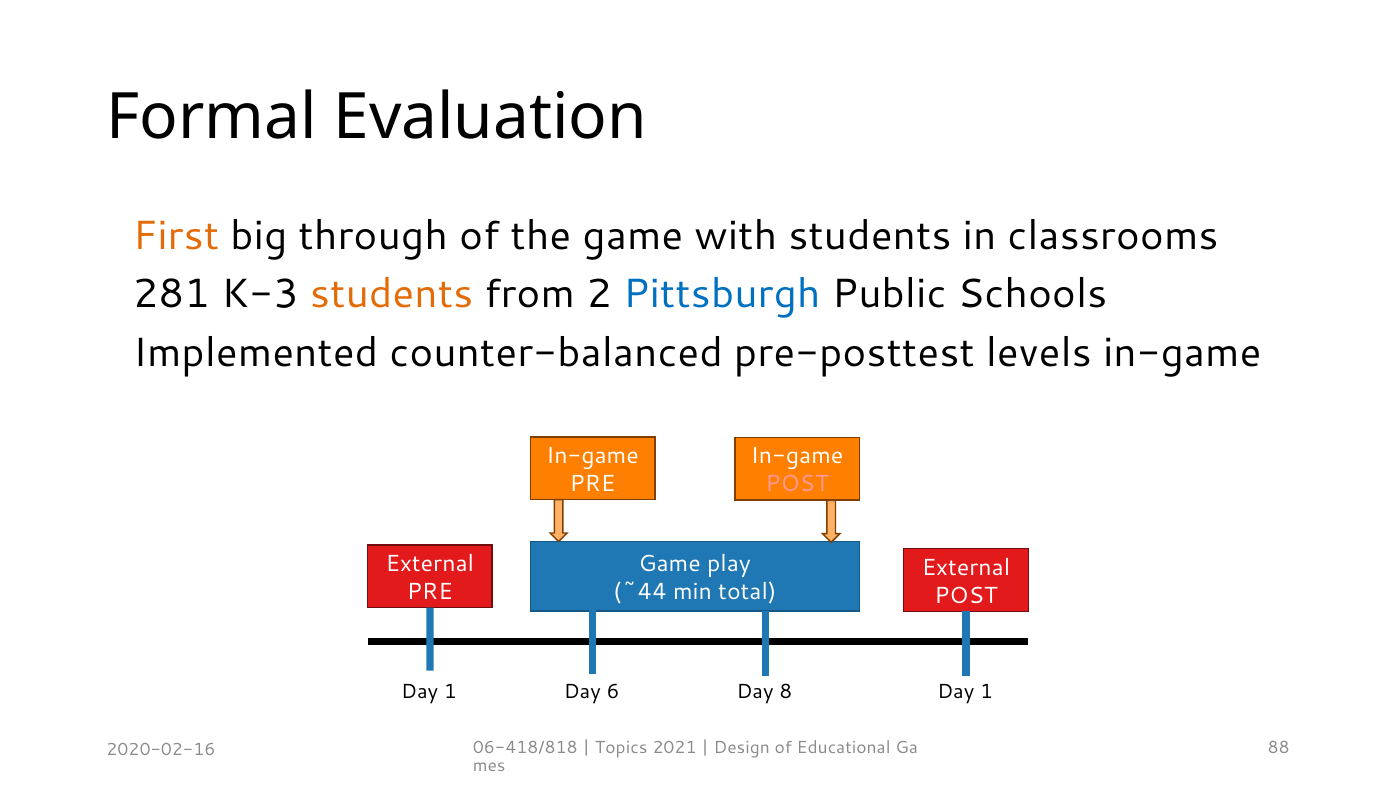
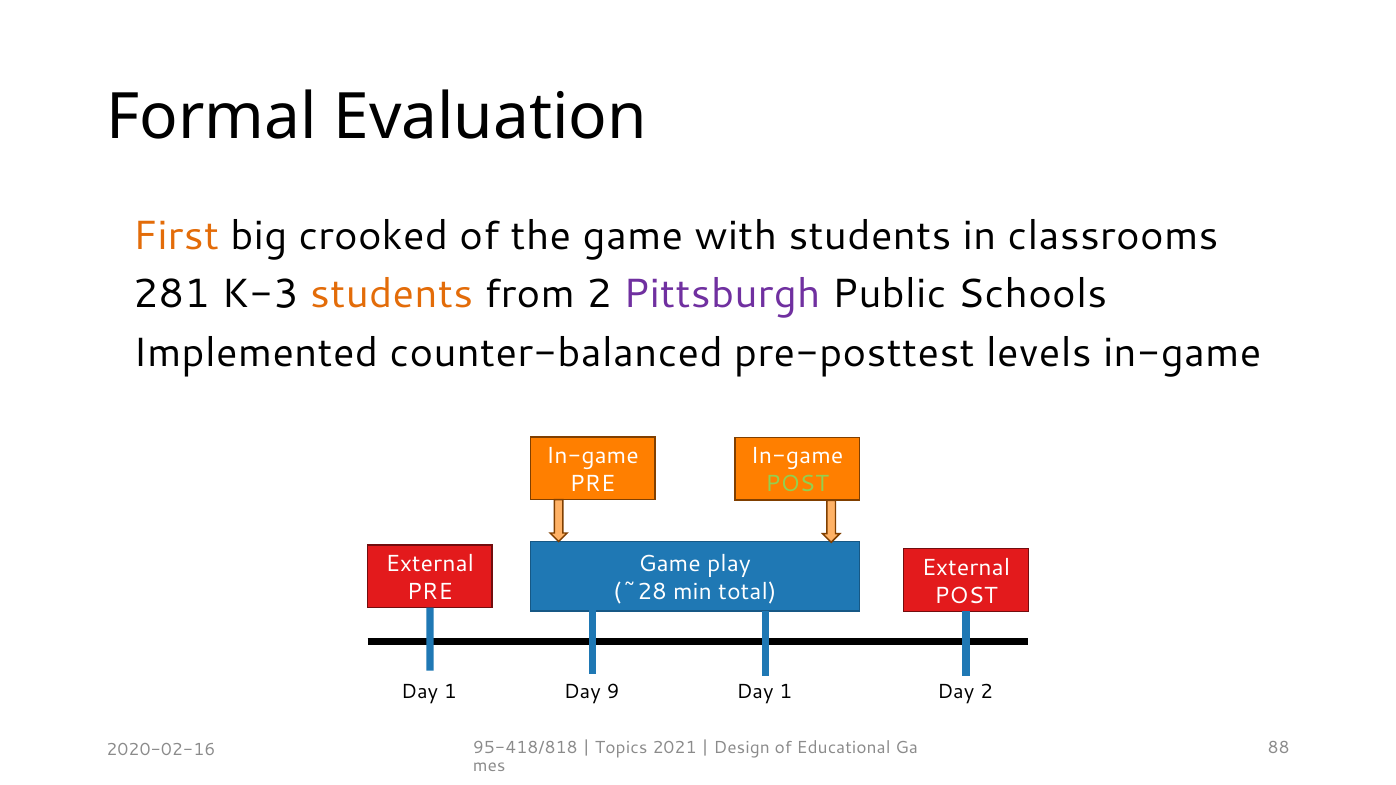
through: through -> crooked
Pittsburgh colour: blue -> purple
POST at (797, 484) colour: pink -> light green
~44: ~44 -> ~28
6: 6 -> 9
8 at (786, 692): 8 -> 1
1 at (986, 692): 1 -> 2
06-418/818: 06-418/818 -> 95-418/818
